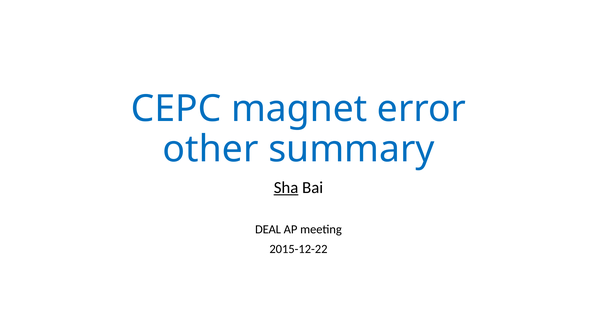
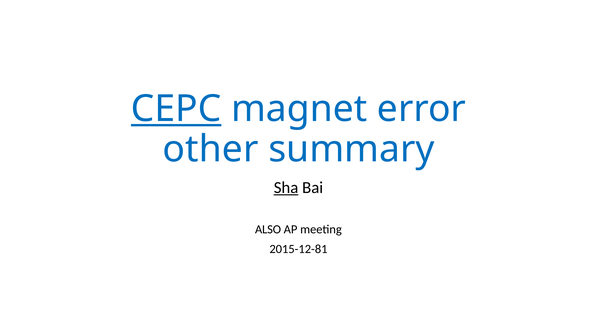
CEPC underline: none -> present
DEAL: DEAL -> ALSO
2015-12-22: 2015-12-22 -> 2015-12-81
